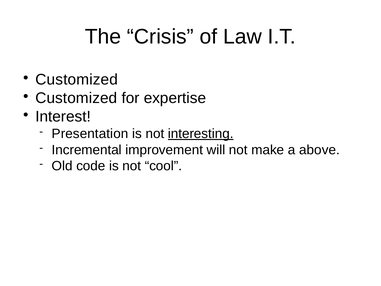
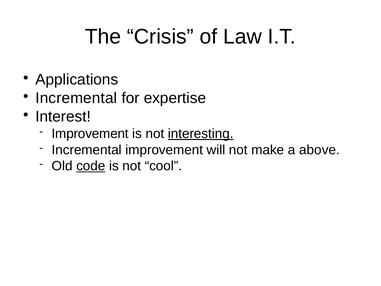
Customized at (77, 80): Customized -> Applications
Customized at (76, 98): Customized -> Incremental
Presentation at (90, 134): Presentation -> Improvement
code underline: none -> present
